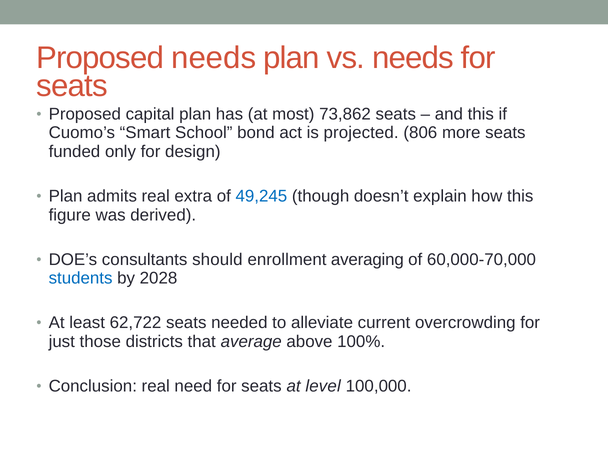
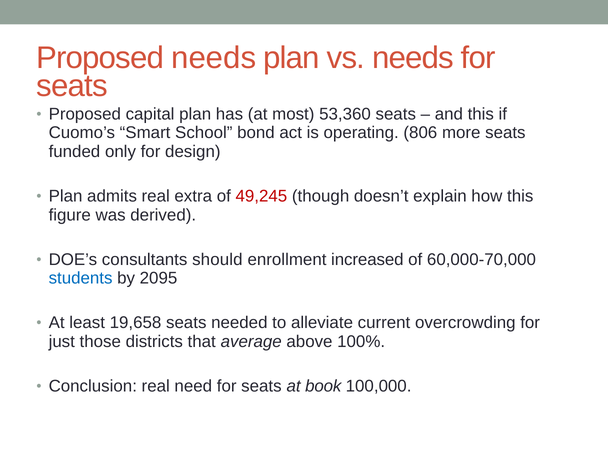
73,862: 73,862 -> 53,360
projected: projected -> operating
49,245 colour: blue -> red
averaging: averaging -> increased
2028: 2028 -> 2095
62,722: 62,722 -> 19,658
level: level -> book
